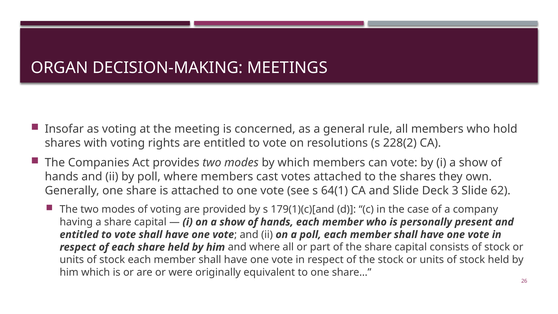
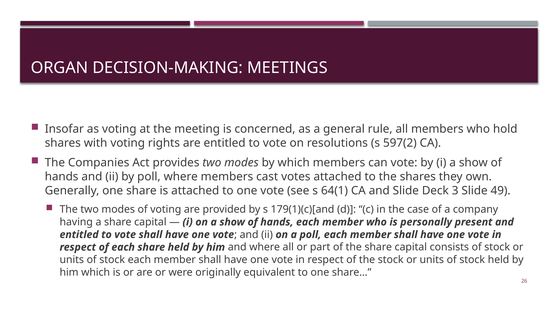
228(2: 228(2 -> 597(2
62: 62 -> 49
